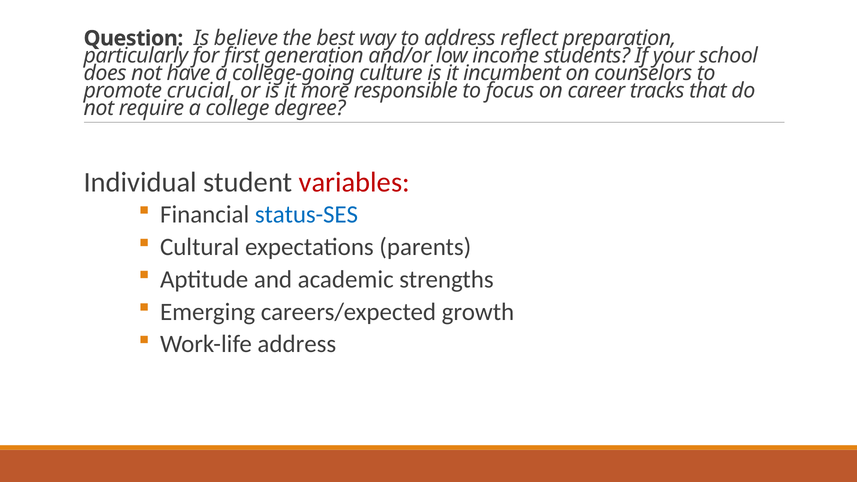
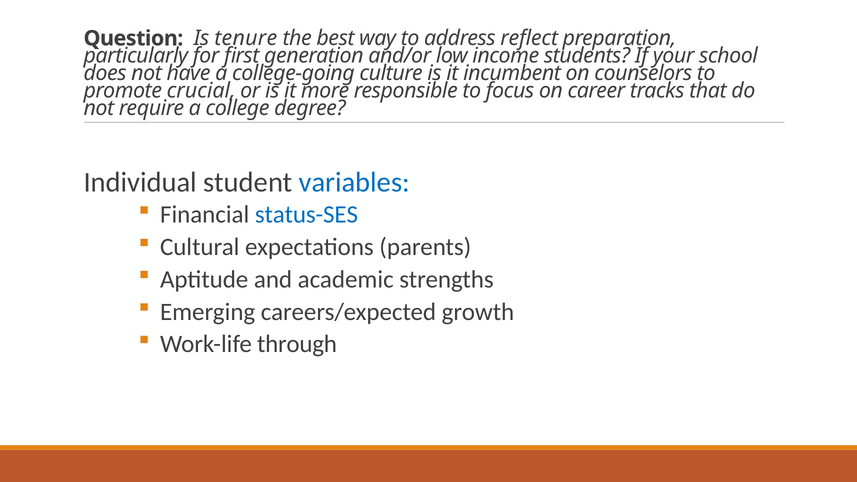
believe: believe -> tenure
variables colour: red -> blue
Work-life address: address -> through
